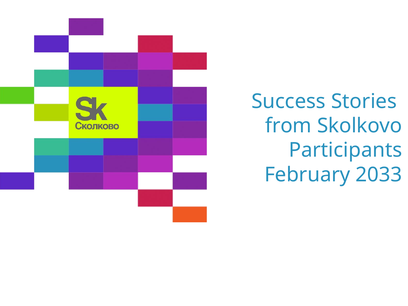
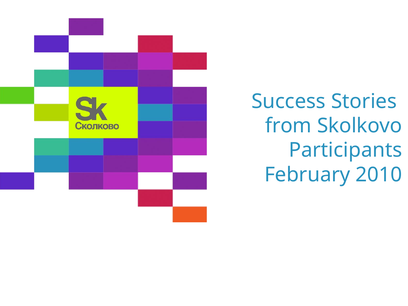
2033: 2033 -> 2010
